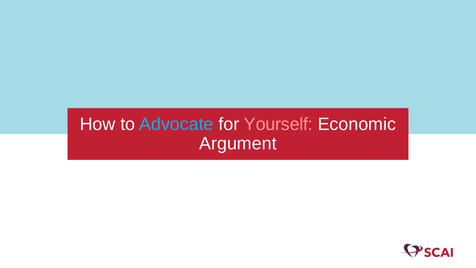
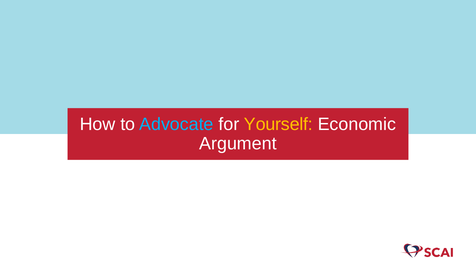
Yourself colour: pink -> yellow
